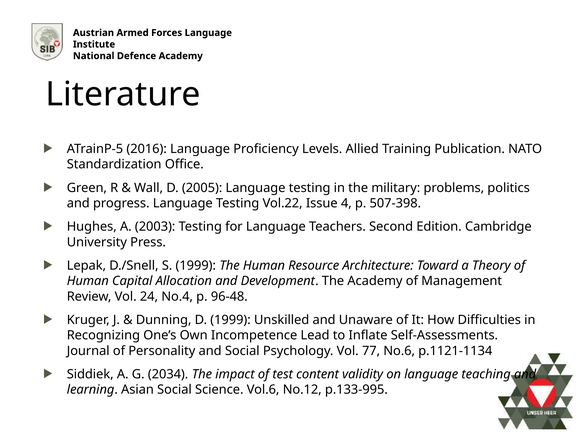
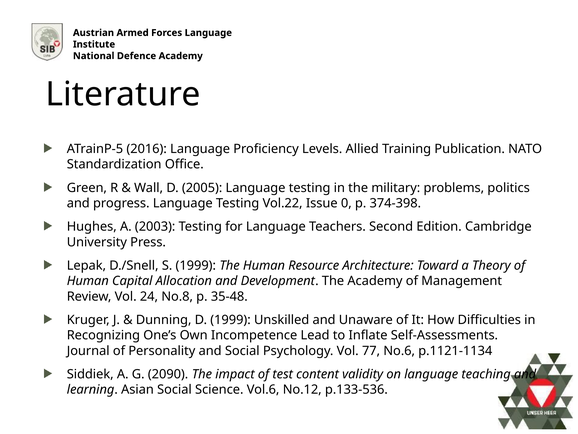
4: 4 -> 0
507-398: 507-398 -> 374-398
No.4: No.4 -> No.8
96-48: 96-48 -> 35-48
2034: 2034 -> 2090
p.133-995: p.133-995 -> p.133-536
